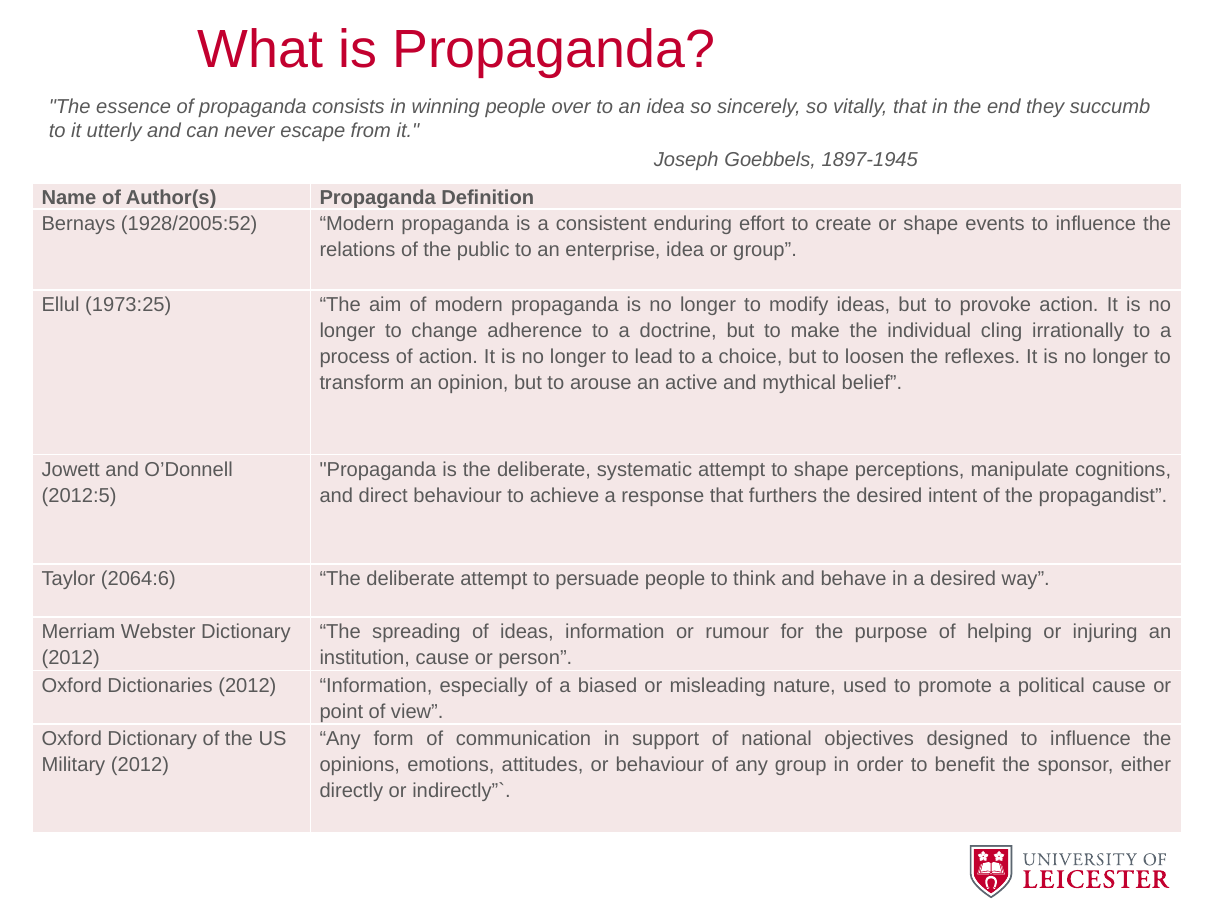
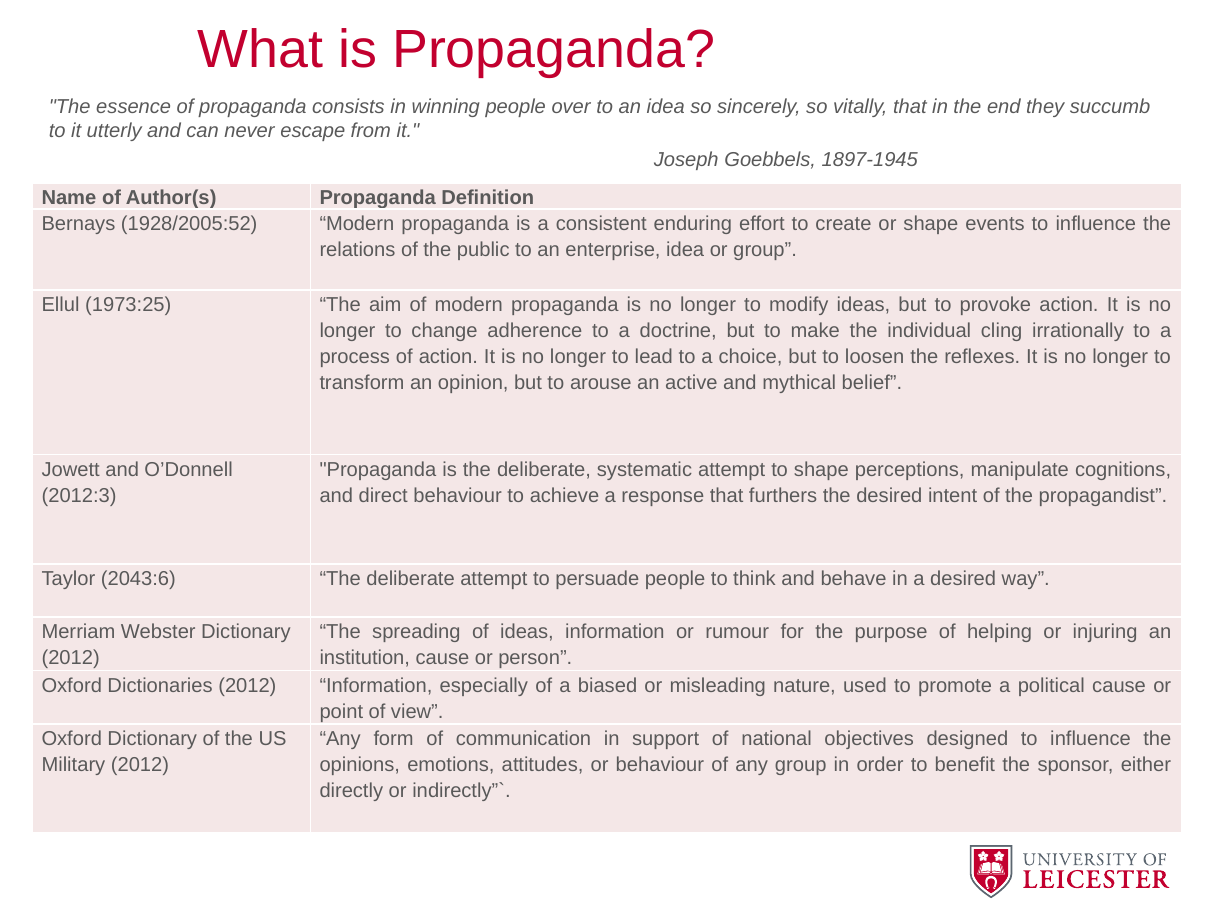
2012:5: 2012:5 -> 2012:3
2064:6: 2064:6 -> 2043:6
